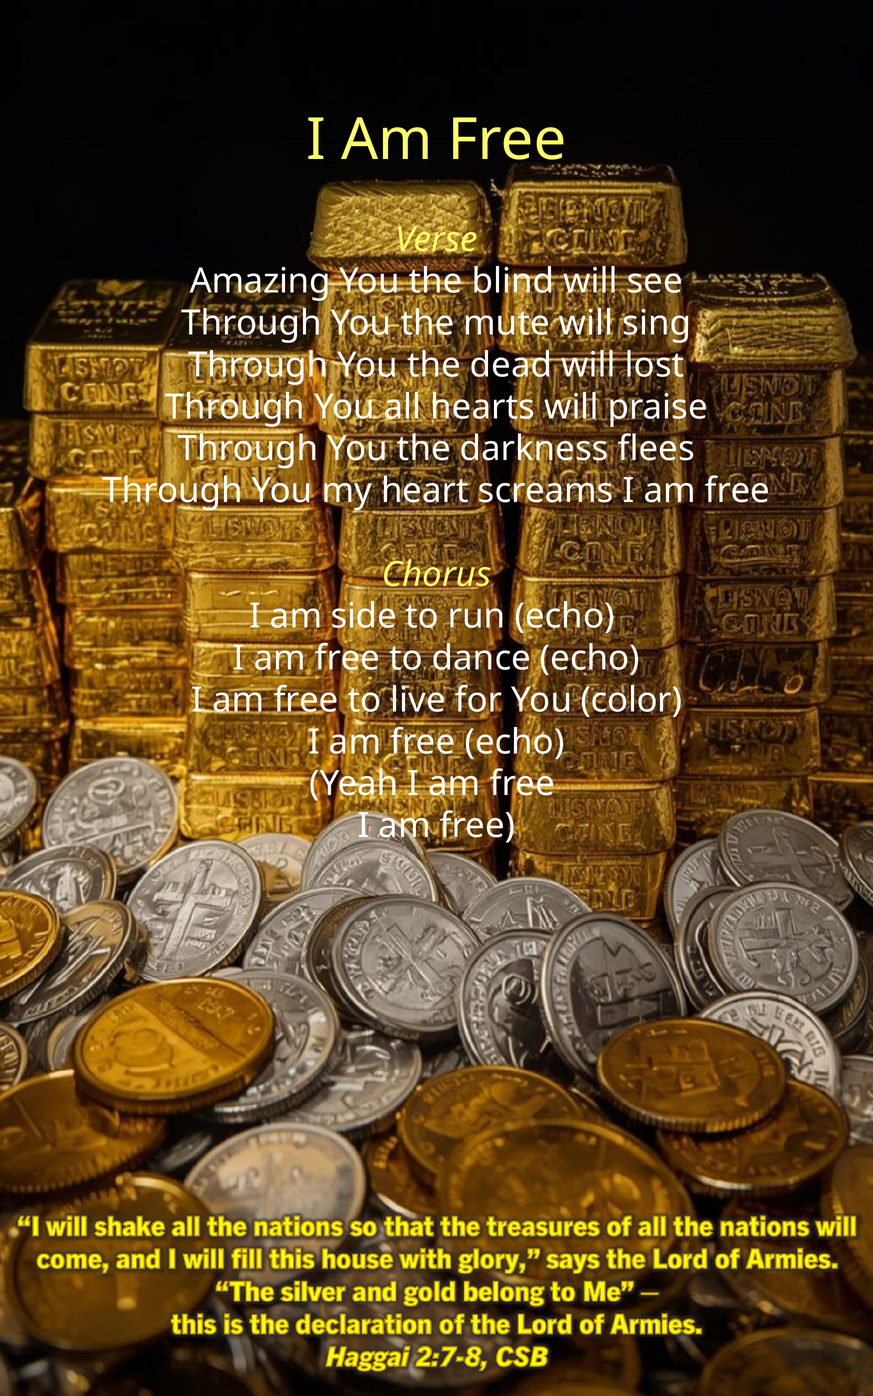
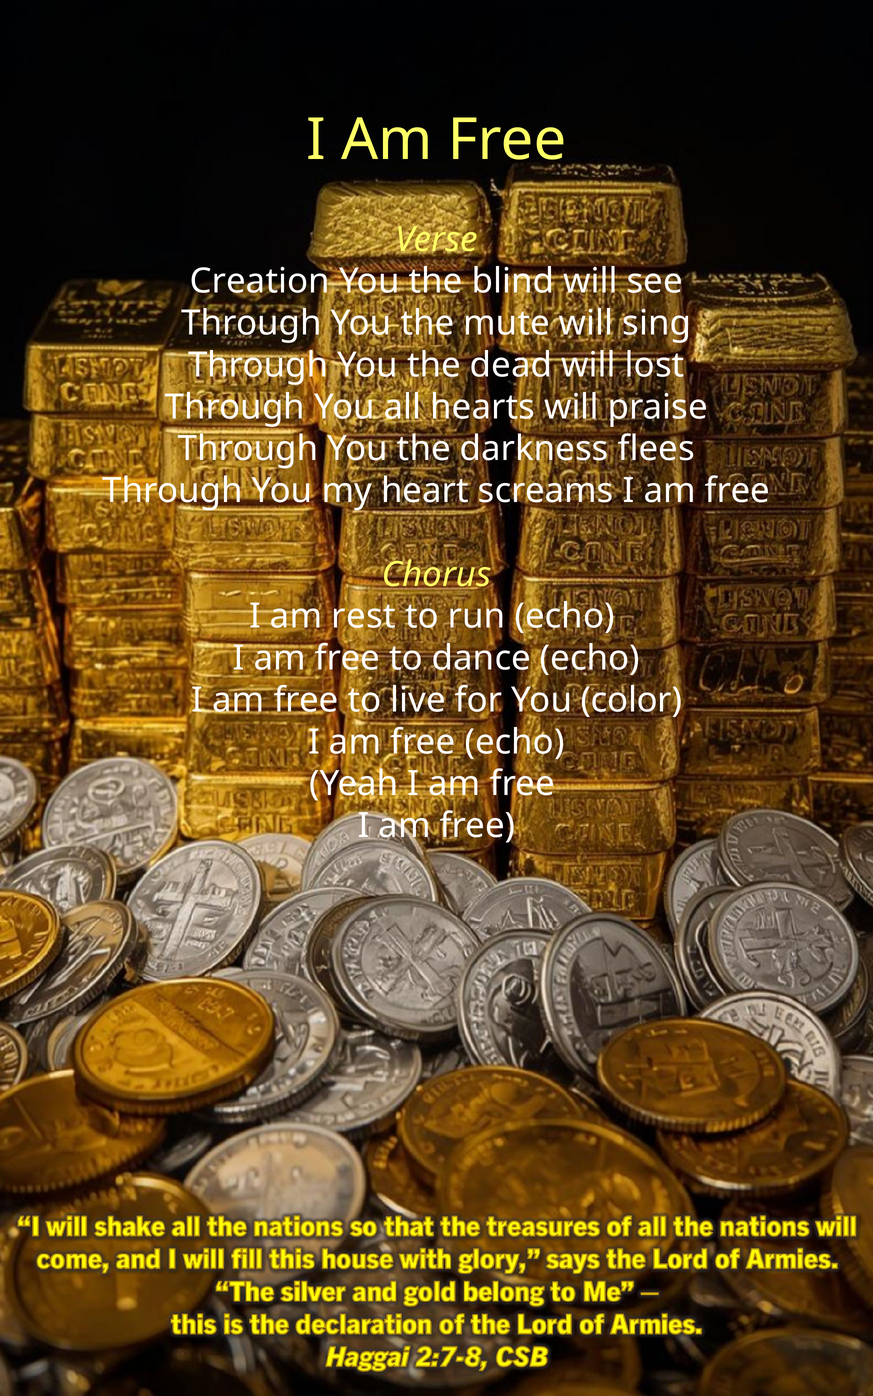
Amazing: Amazing -> Creation
side: side -> rest
